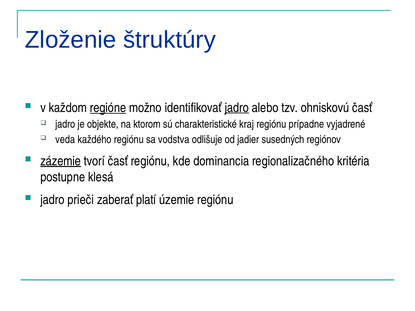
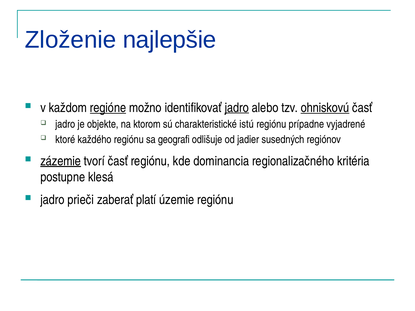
štruktúry: štruktúry -> najlepšie
ohniskovú underline: none -> present
kraj: kraj -> istú
veda: veda -> ktoré
vodstva: vodstva -> geografi
